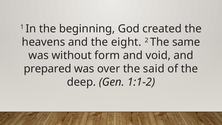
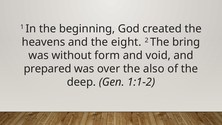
same: same -> bring
said: said -> also
